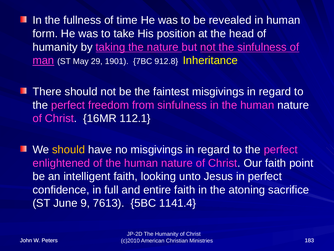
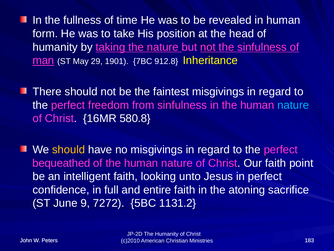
nature at (293, 105) colour: white -> light blue
112.1: 112.1 -> 580.8
enlightened: enlightened -> bequeathed
7613: 7613 -> 7272
1141.4: 1141.4 -> 1131.2
